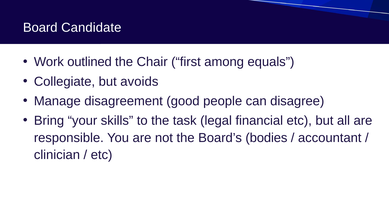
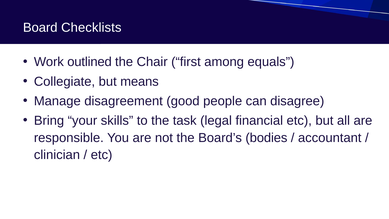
Candidate: Candidate -> Checklists
avoids: avoids -> means
